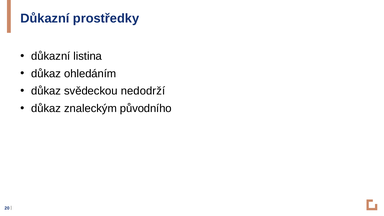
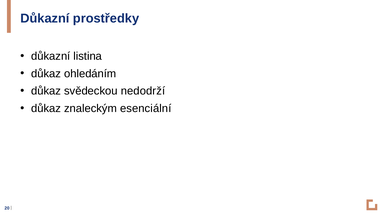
původního: původního -> esenciální
